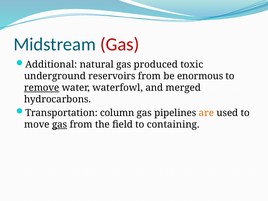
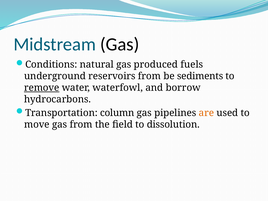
Gas at (120, 44) colour: red -> black
Additional: Additional -> Conditions
toxic: toxic -> fuels
enormous: enormous -> sediments
merged: merged -> borrow
gas at (60, 124) underline: present -> none
containing: containing -> dissolution
